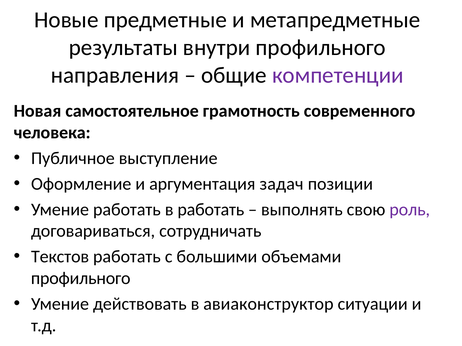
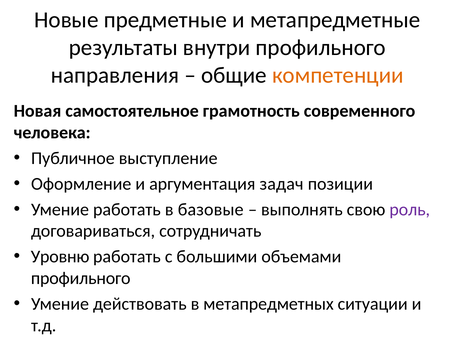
компетенции colour: purple -> orange
в работать: работать -> базовые
Текстов: Текстов -> Уровню
авиаконструктор: авиаконструктор -> метапредметных
